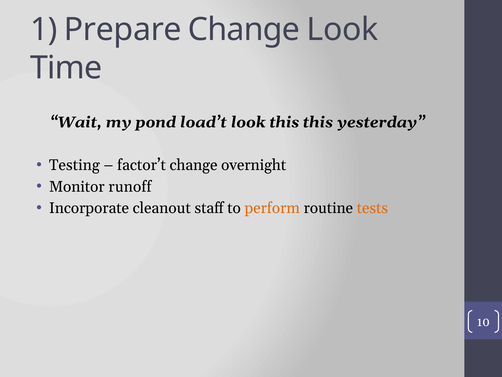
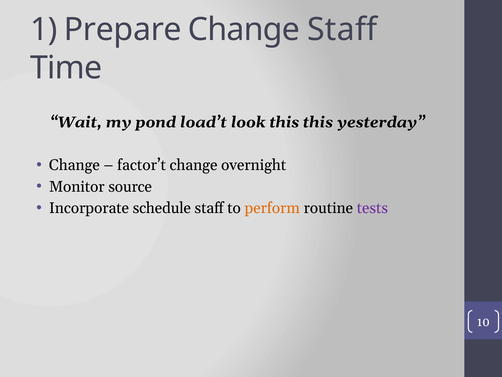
Change Look: Look -> Staff
Testing at (74, 165): Testing -> Change
runoff: runoff -> source
cleanout: cleanout -> schedule
tests colour: orange -> purple
